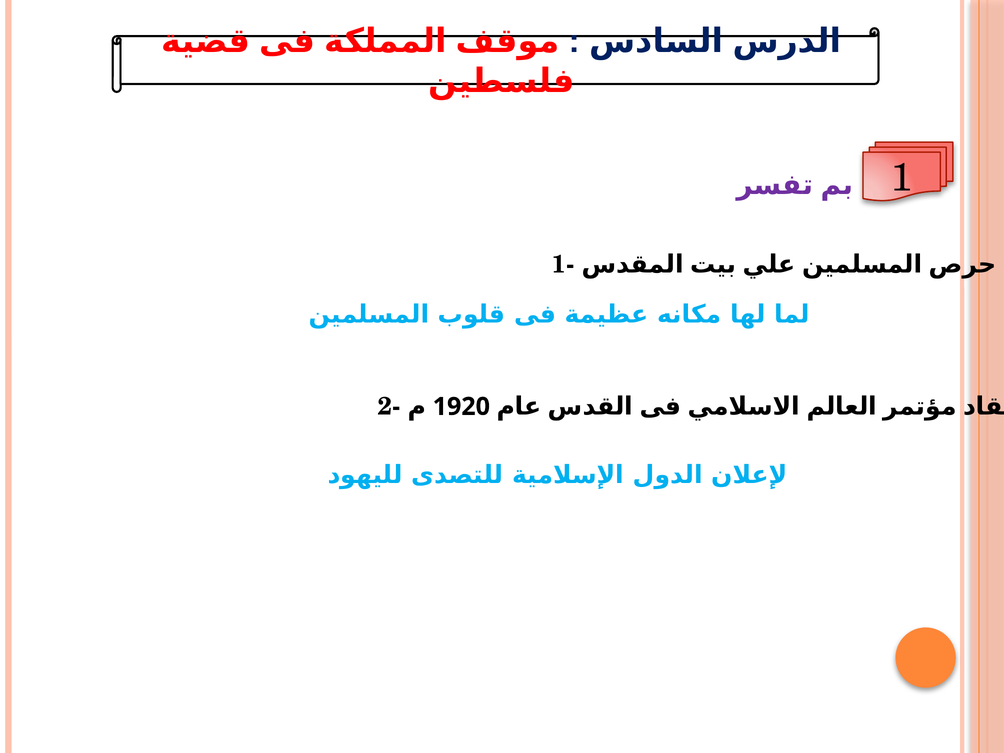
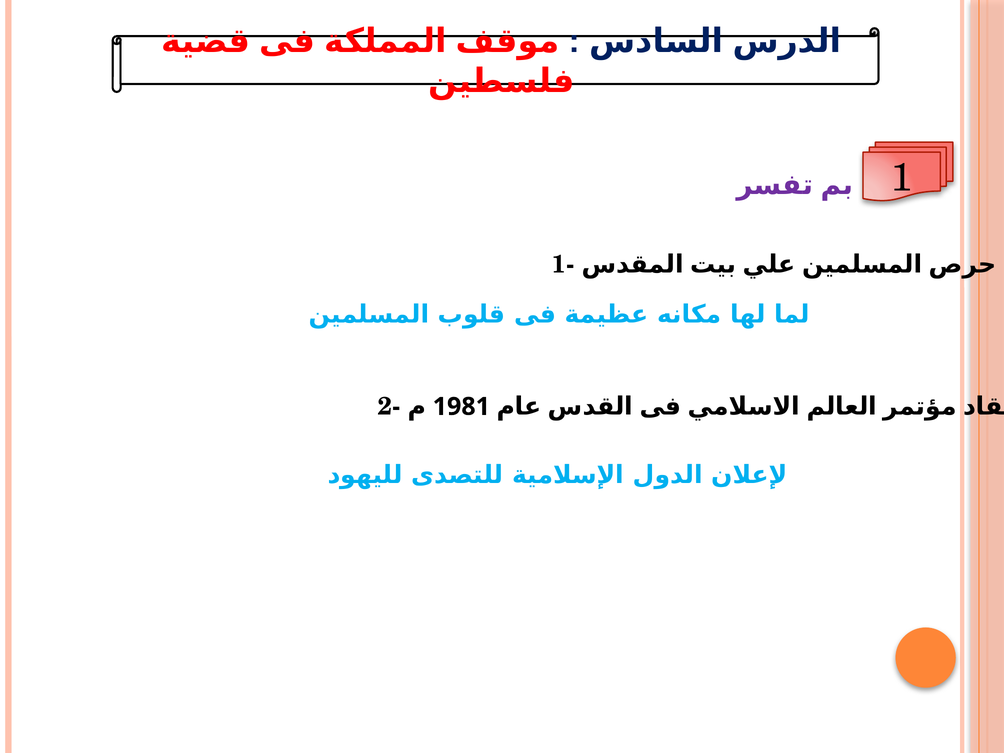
1920: 1920 -> 1981
